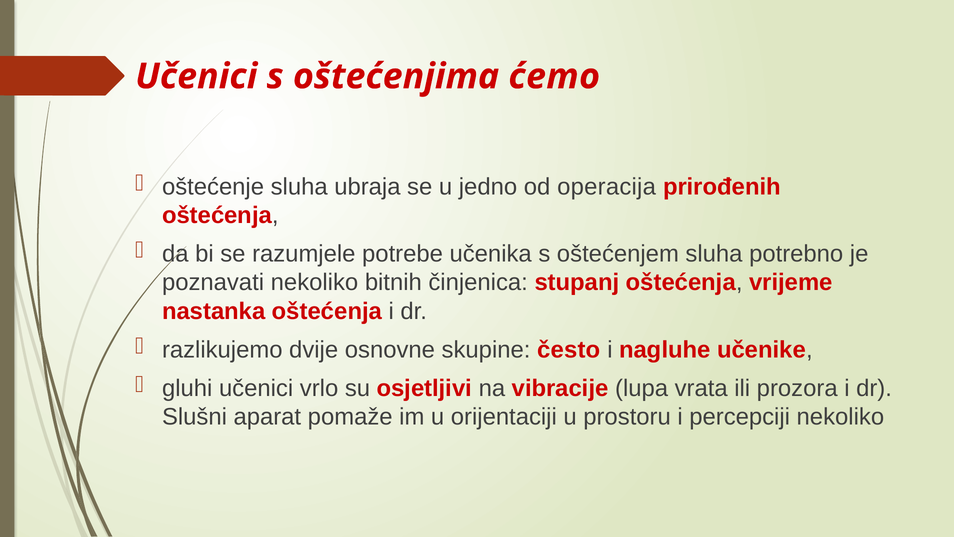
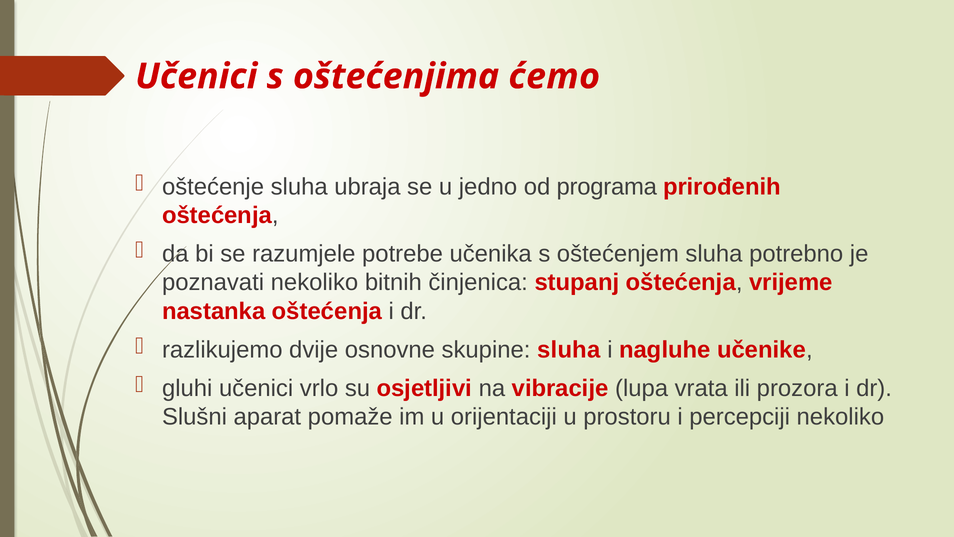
operacija: operacija -> programa
skupine često: često -> sluha
